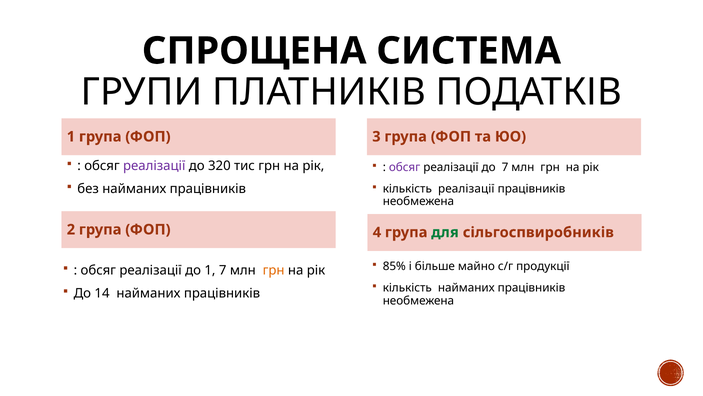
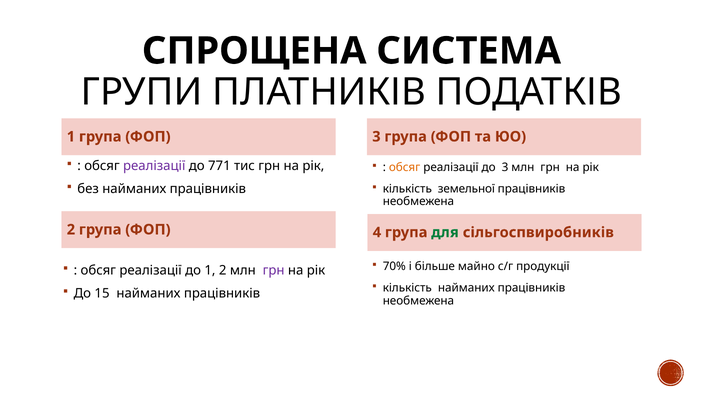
320: 320 -> 771
обсяг at (405, 167) colour: purple -> orange
до 7: 7 -> 3
кількість реалізації: реалізації -> земельної
85%: 85% -> 70%
1 7: 7 -> 2
грн at (274, 270) colour: orange -> purple
14: 14 -> 15
